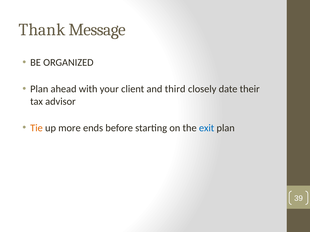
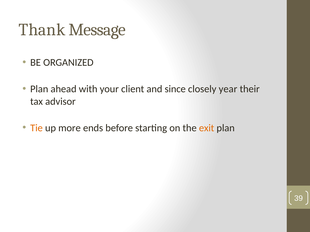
third: third -> since
date: date -> year
exit colour: blue -> orange
